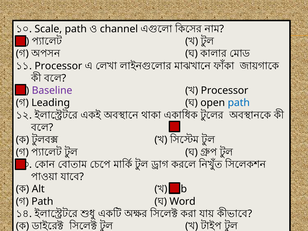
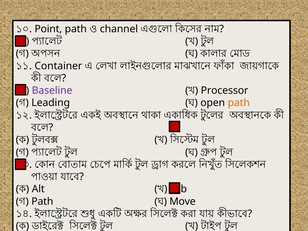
Scale: Scale -> Point
Processor at (58, 66): Processor -> Container
path at (239, 103) colour: blue -> orange
Word: Word -> Move
